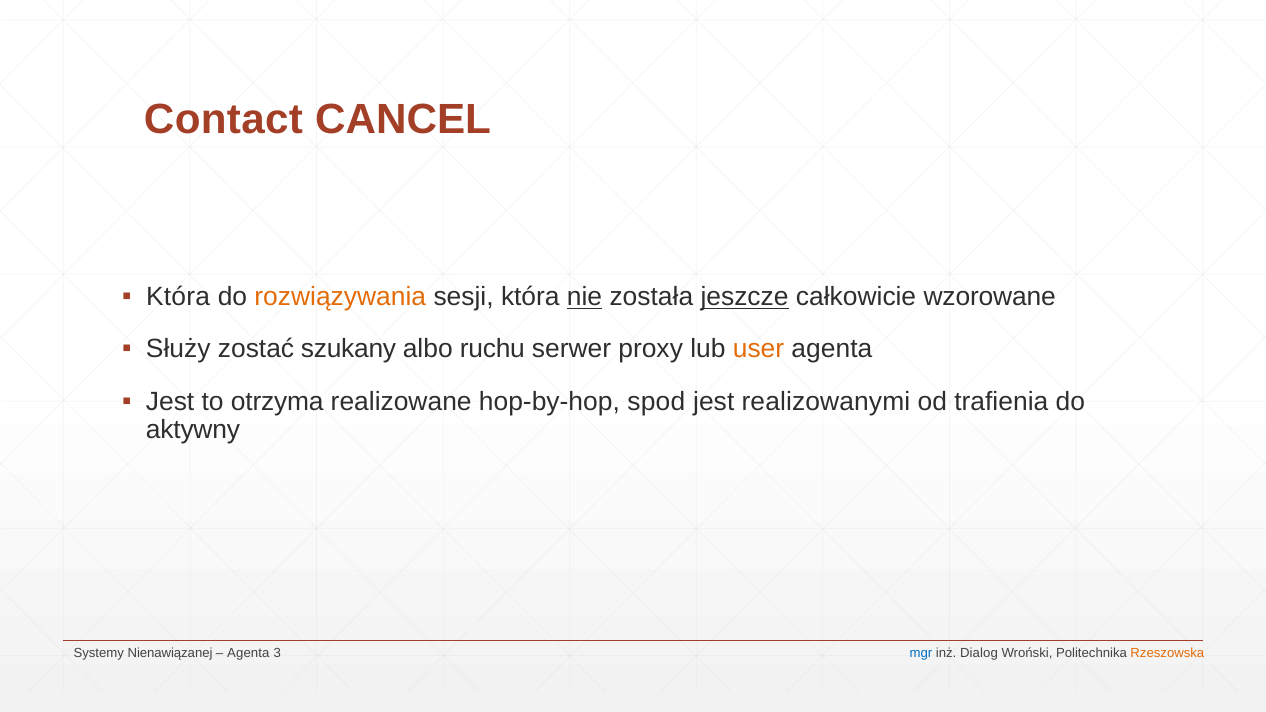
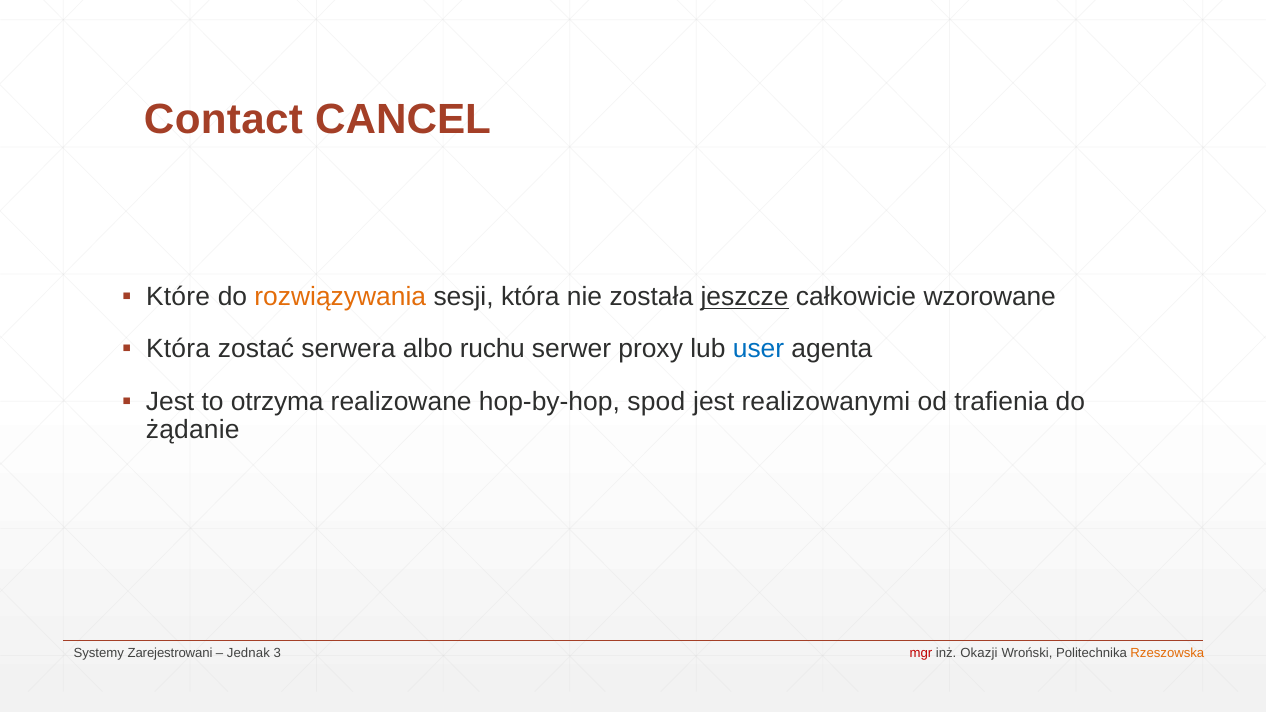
Która at (178, 297): Która -> Które
nie underline: present -> none
Służy at (178, 349): Służy -> Która
szukany: szukany -> serwera
user colour: orange -> blue
aktywny: aktywny -> żądanie
Nienawiązanej: Nienawiązanej -> Zarejestrowani
Agenta at (248, 653): Agenta -> Jednak
mgr colour: blue -> red
Dialog: Dialog -> Okazji
